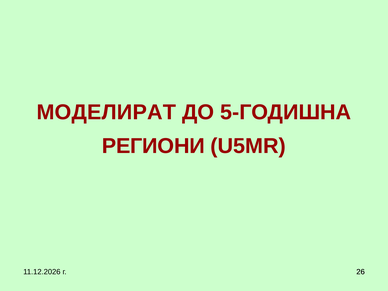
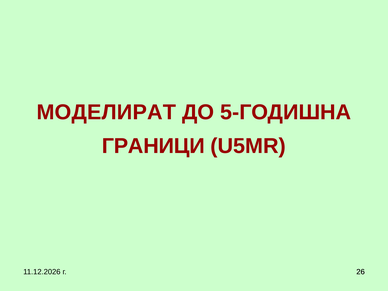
РЕГИОНИ: РЕГИОНИ -> ГРАНИЦИ
